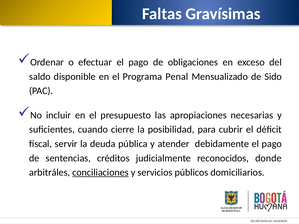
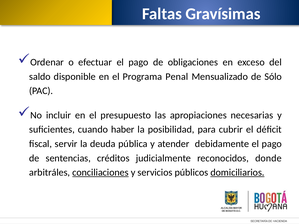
Sido: Sido -> Sólo
cierre: cierre -> haber
domiciliarios underline: none -> present
